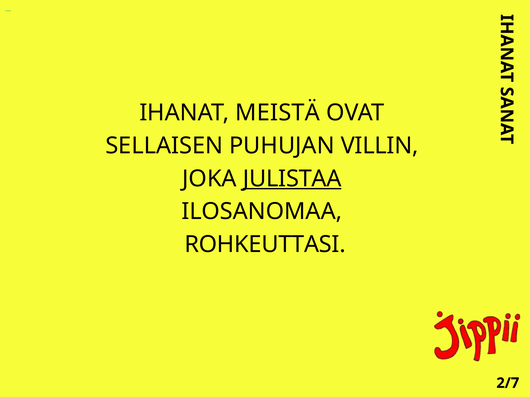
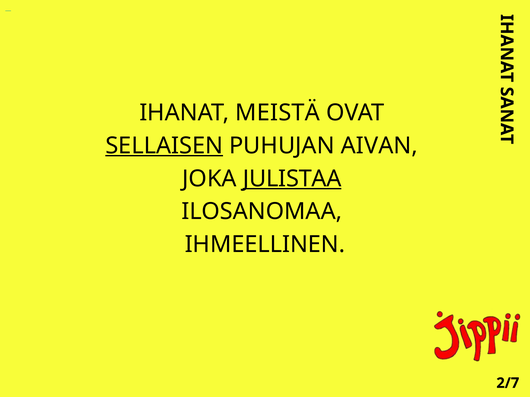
SELLAISEN underline: none -> present
VILLIN: VILLIN -> AIVAN
ROHKEUTTASI: ROHKEUTTASI -> IHMEELLINEN
